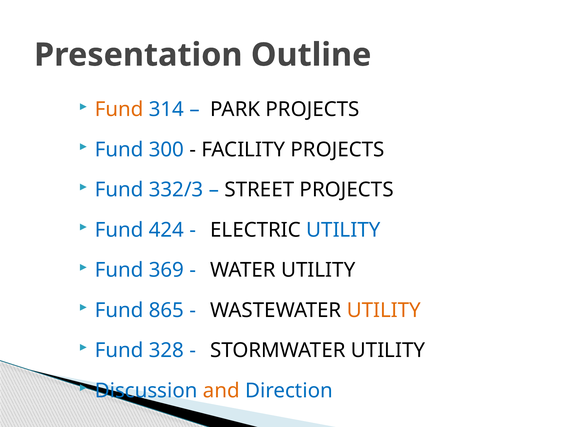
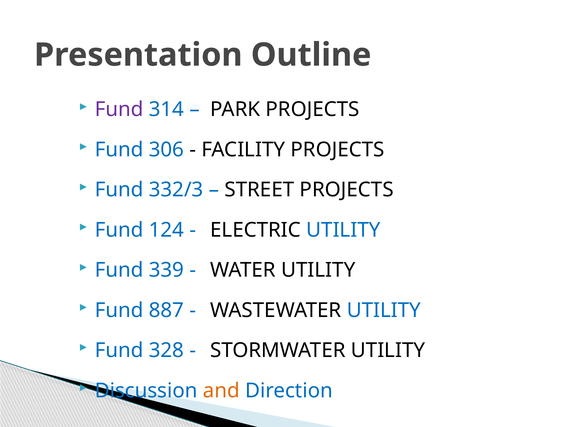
Fund at (119, 109) colour: orange -> purple
300: 300 -> 306
424: 424 -> 124
369: 369 -> 339
865: 865 -> 887
UTILITY at (384, 310) colour: orange -> blue
